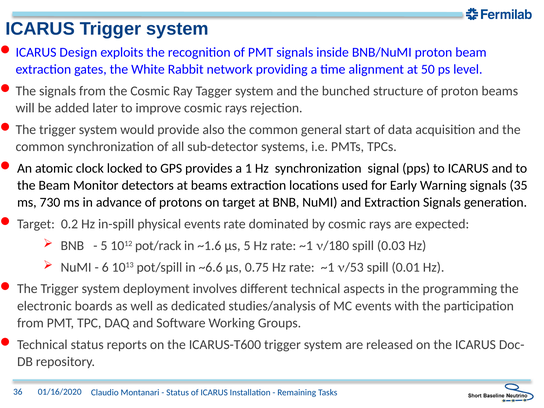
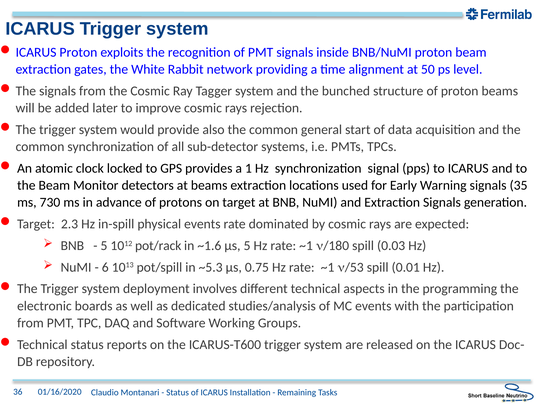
ICARUS Design: Design -> Proton
0.2: 0.2 -> 2.3
~6.6: ~6.6 -> ~5.3
